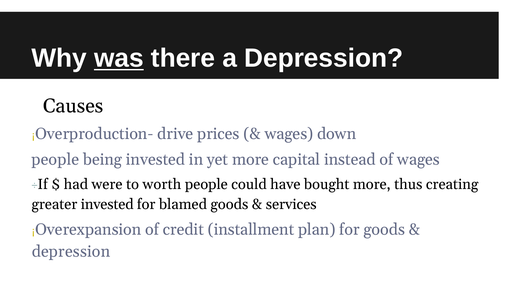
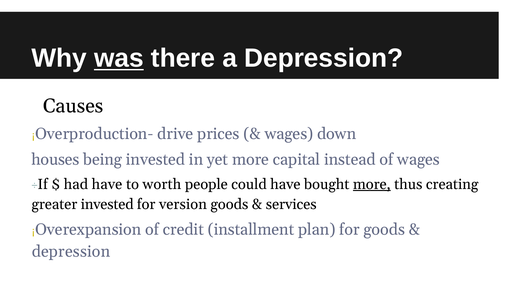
people at (55, 159): people -> houses
had were: were -> have
more at (372, 184) underline: none -> present
blamed: blamed -> version
